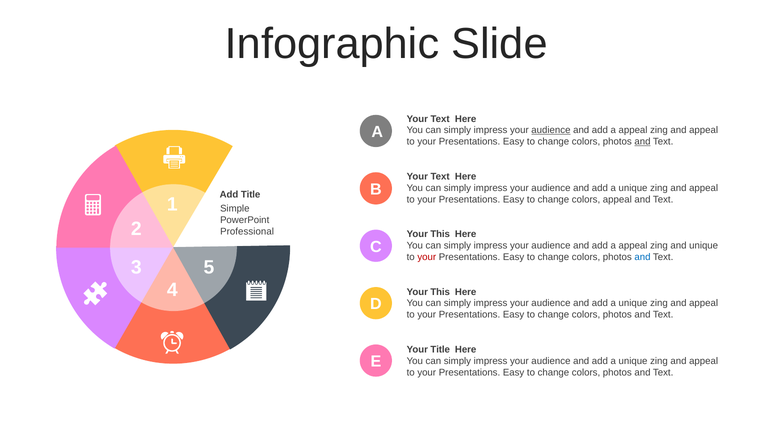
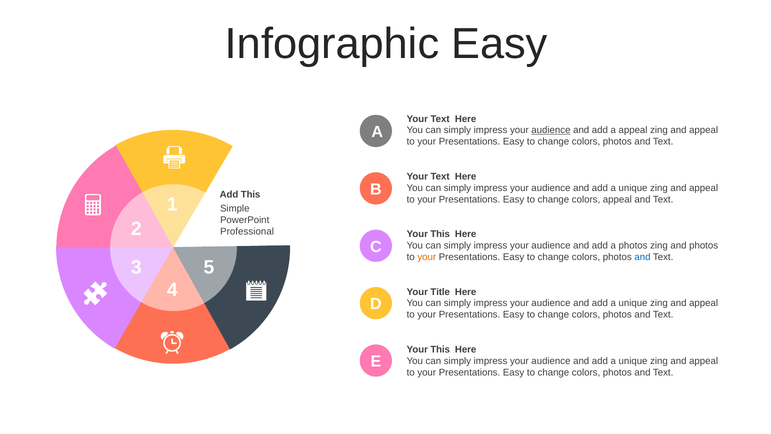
Infographic Slide: Slide -> Easy
and at (642, 142) underline: present -> none
Add Title: Title -> This
appeal at (633, 245): appeal -> photos
and unique: unique -> photos
your at (427, 257) colour: red -> orange
This at (440, 292): This -> Title
Title at (440, 349): Title -> This
